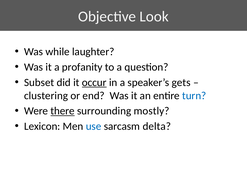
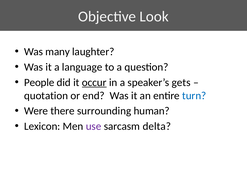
while: while -> many
profanity: profanity -> language
Subset: Subset -> People
clustering: clustering -> quotation
there underline: present -> none
mostly: mostly -> human
use colour: blue -> purple
